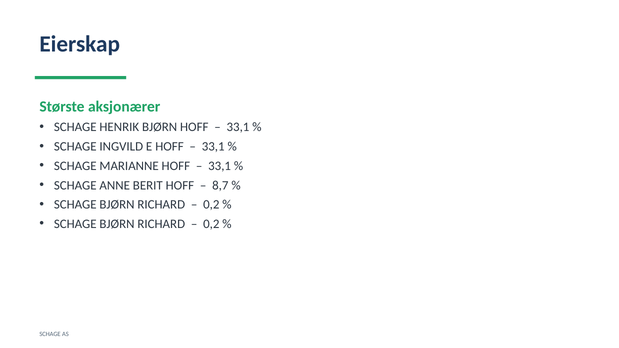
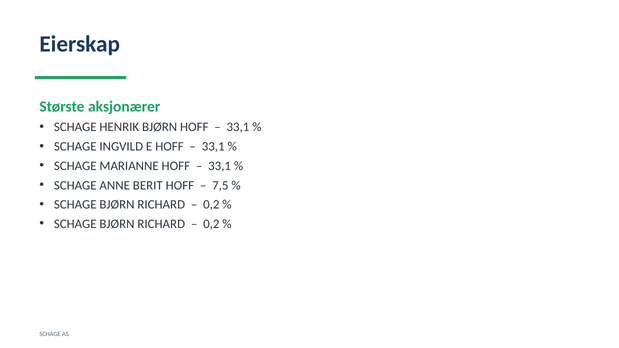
8,7: 8,7 -> 7,5
